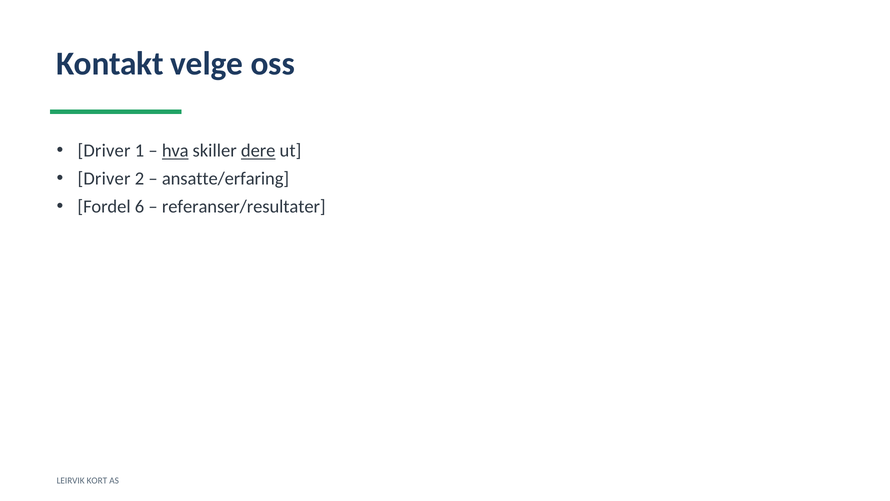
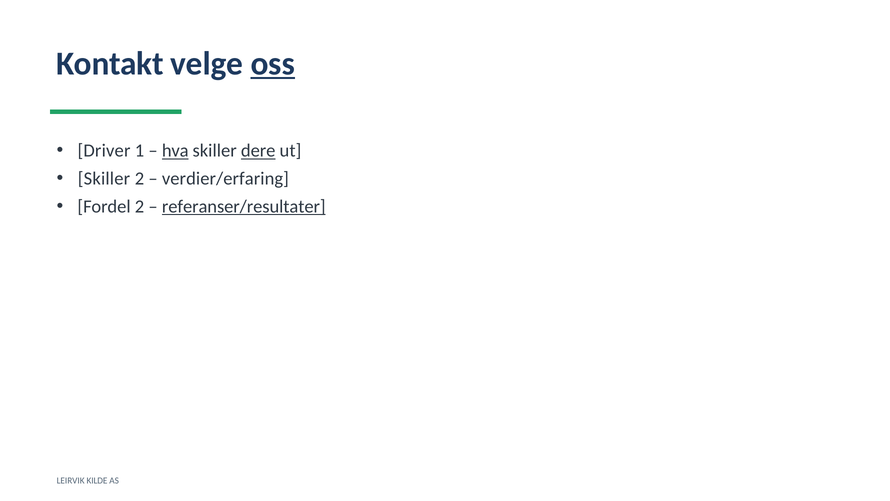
oss underline: none -> present
Driver at (104, 179): Driver -> Skiller
ansatte/erfaring: ansatte/erfaring -> verdier/erfaring
Fordel 6: 6 -> 2
referanser/resultater underline: none -> present
KORT: KORT -> KILDE
